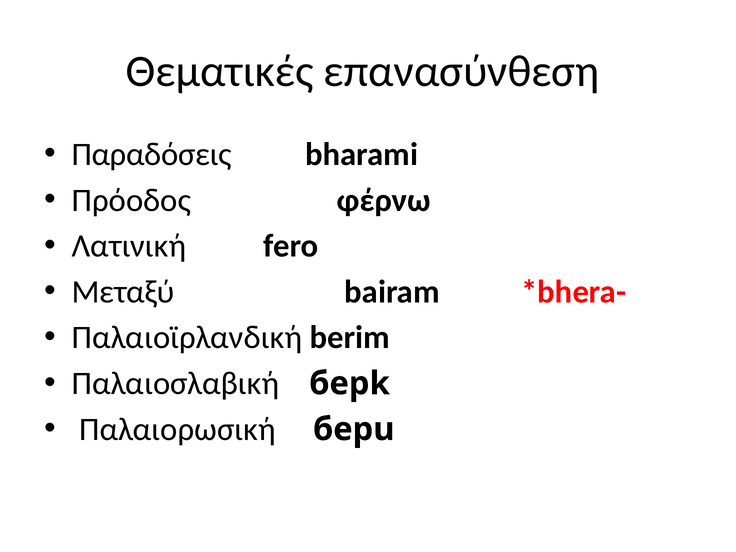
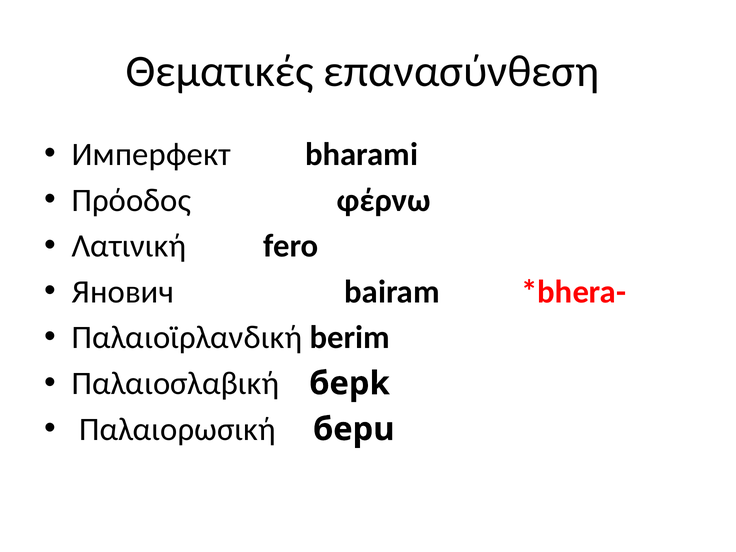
Παραδόσεις: Παραδόσεις -> Имперфект
Μεταξύ: Μεταξύ -> Янович
